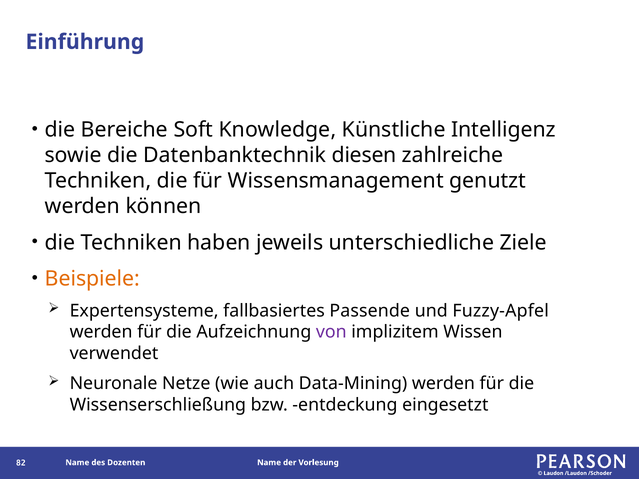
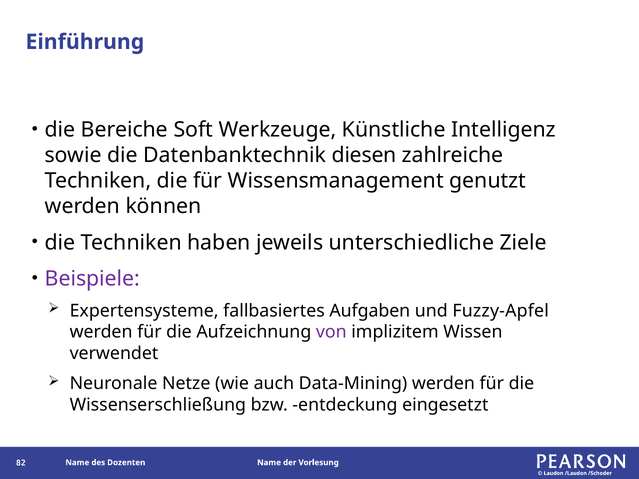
Knowledge: Knowledge -> Werkzeuge
Beispiele colour: orange -> purple
Passende: Passende -> Aufgaben
